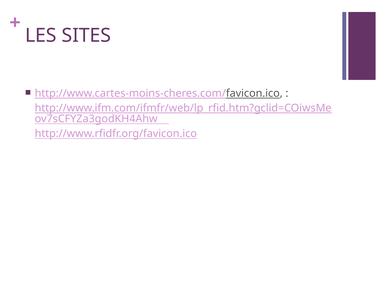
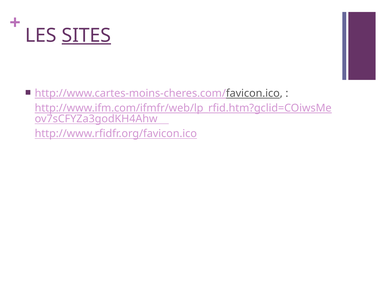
SITES underline: none -> present
